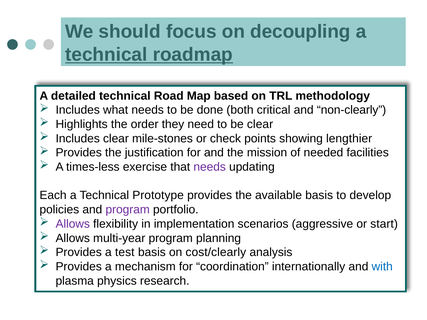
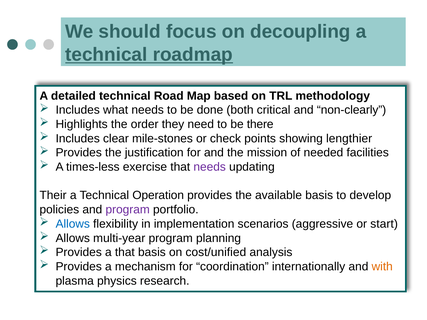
be clear: clear -> there
Each: Each -> Their
Prototype: Prototype -> Operation
Allows at (73, 224) colour: purple -> blue
a test: test -> that
cost/clearly: cost/clearly -> cost/unified
with colour: blue -> orange
